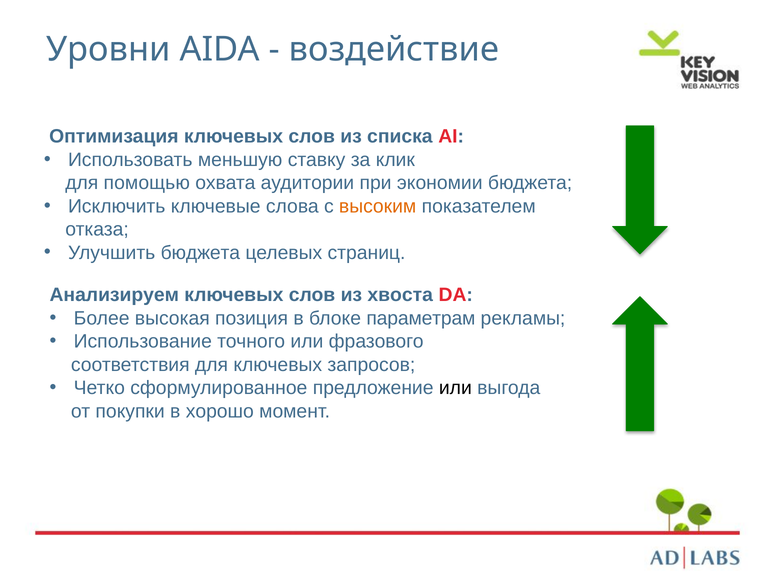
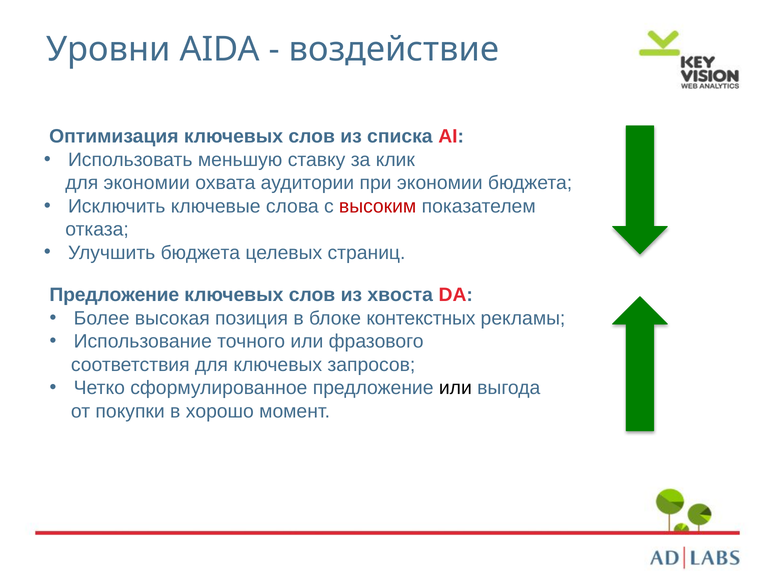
для помощью: помощью -> экономии
высоким colour: orange -> red
Анализируем at (114, 295): Анализируем -> Предложение
параметрам: параметрам -> контекстных
